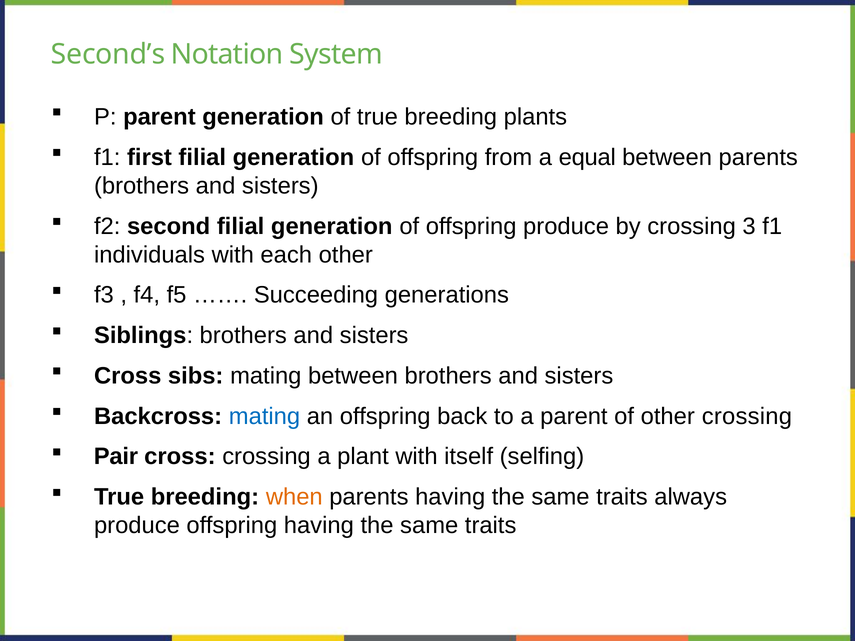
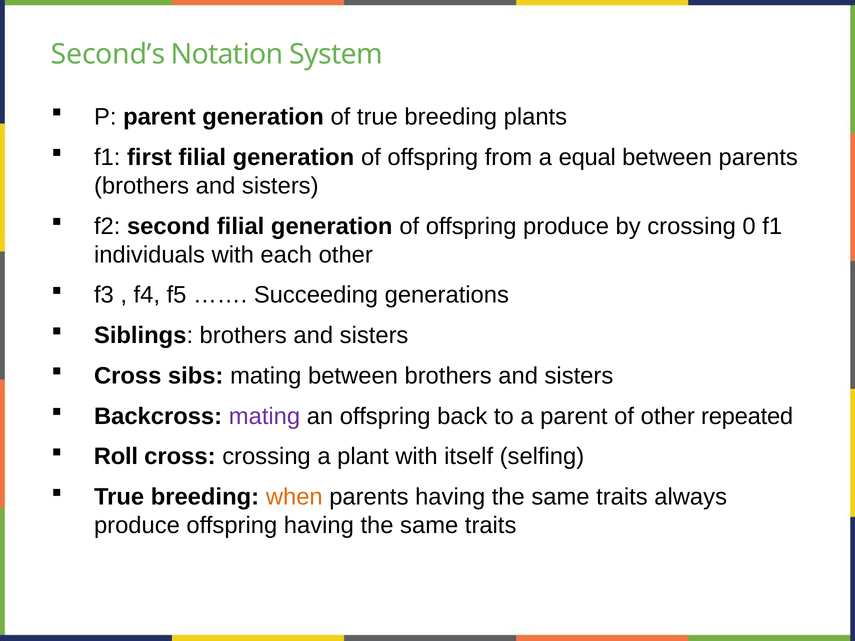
3: 3 -> 0
mating at (265, 416) colour: blue -> purple
other crossing: crossing -> repeated
Pair: Pair -> Roll
